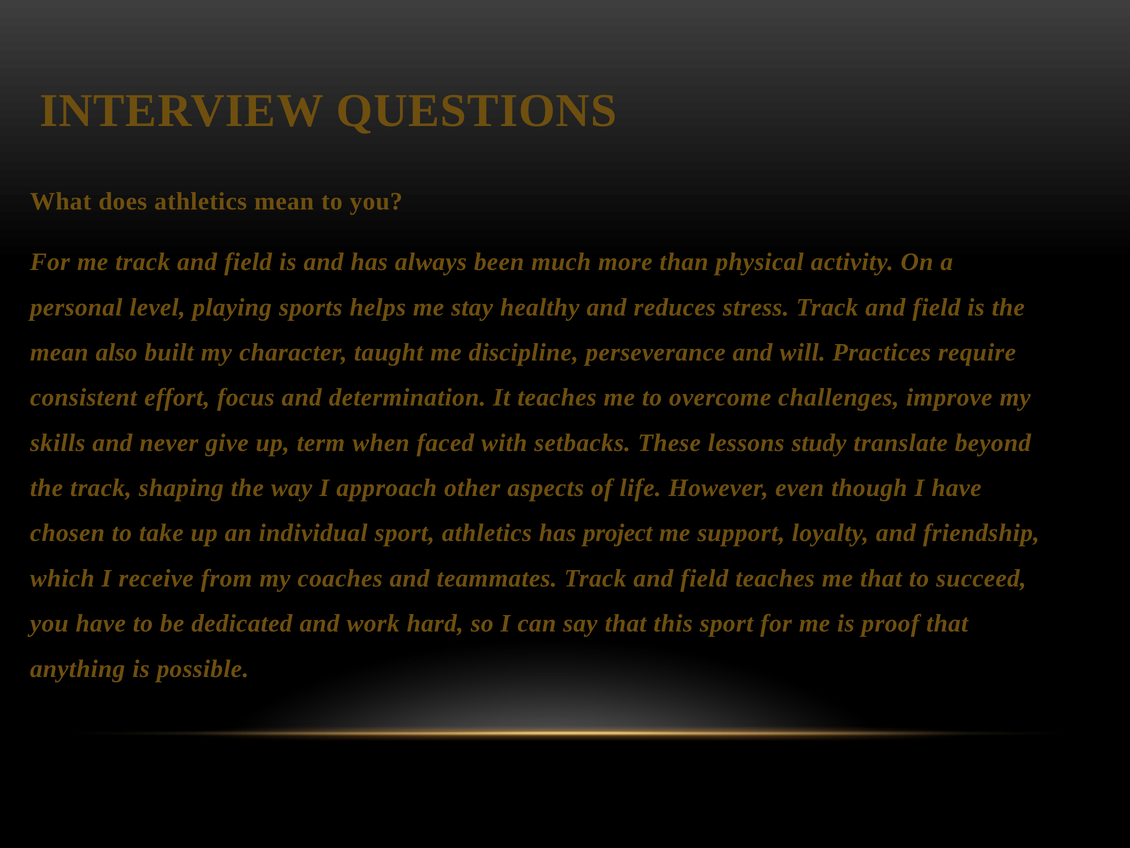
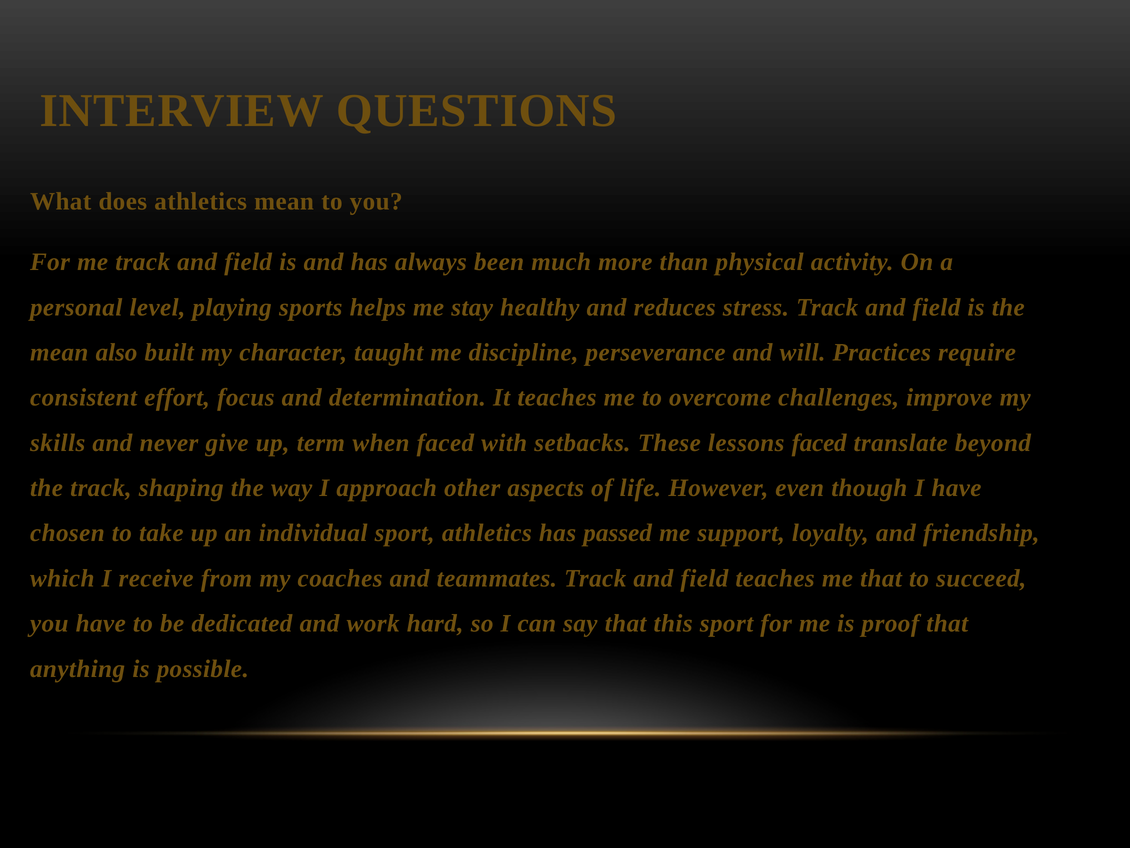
lessons study: study -> faced
project: project -> passed
